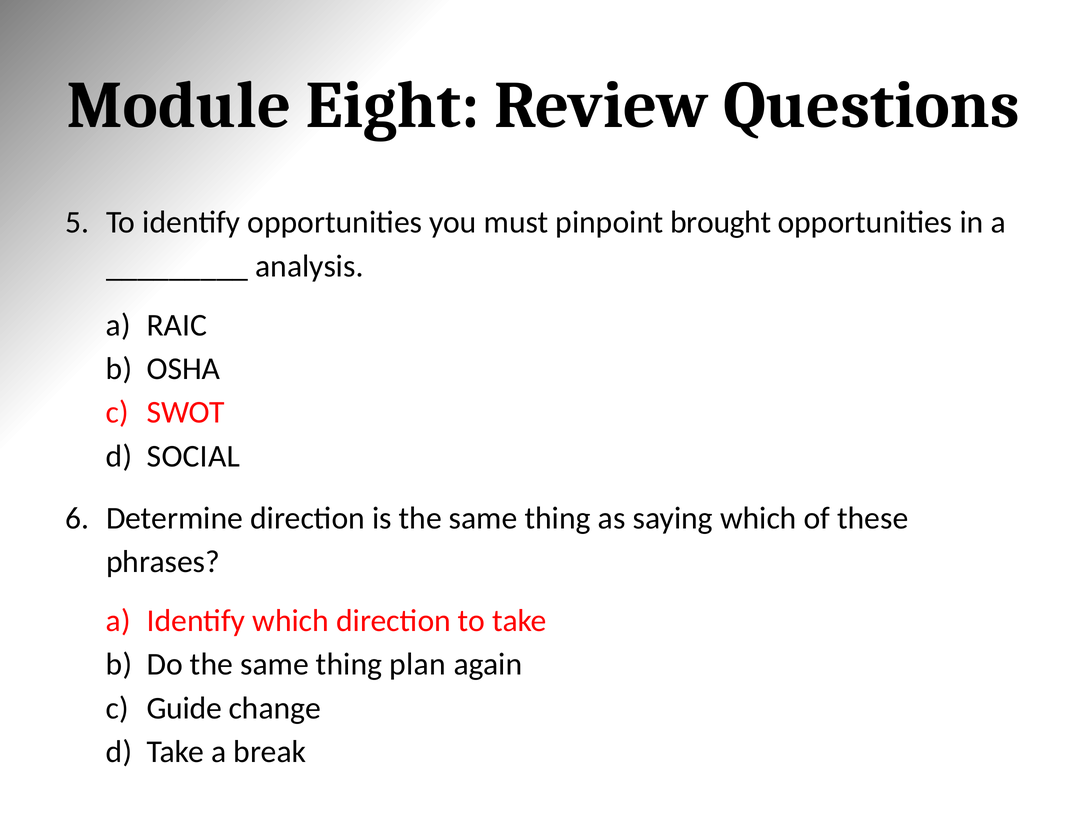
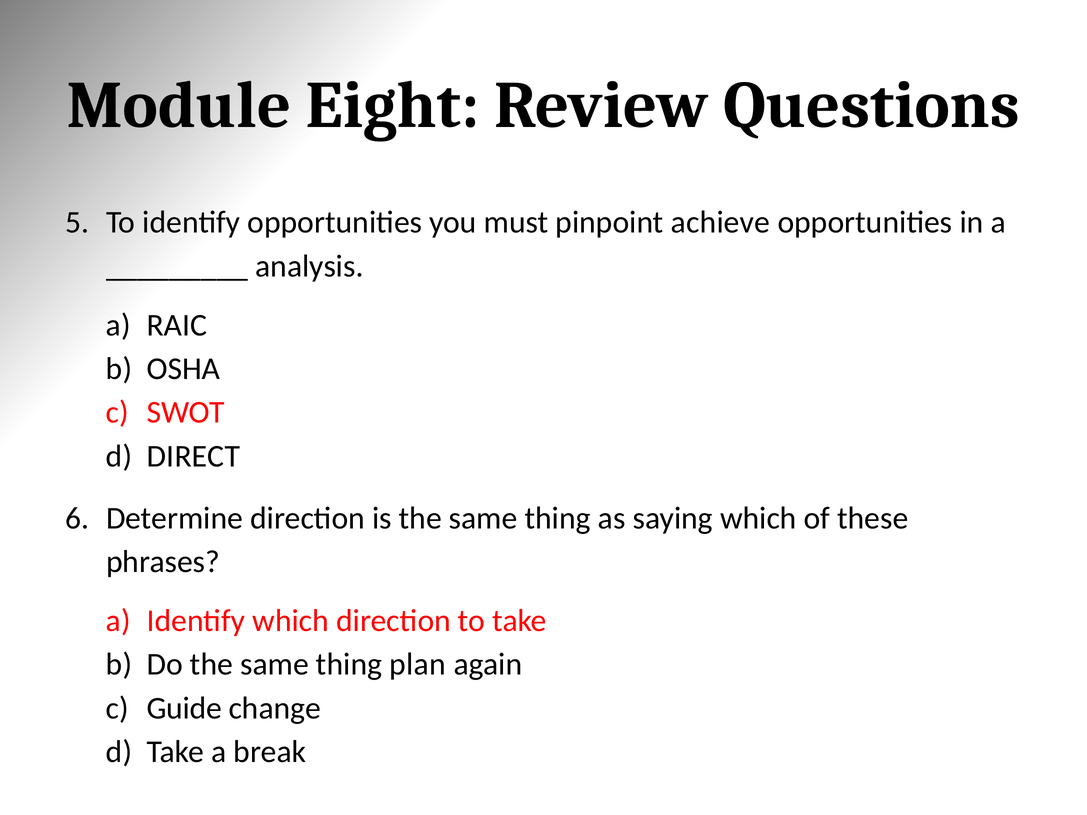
brought: brought -> achieve
SOCIAL: SOCIAL -> DIRECT
